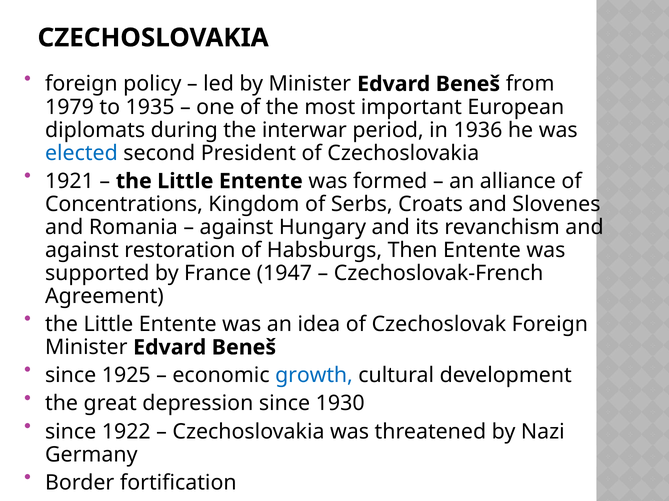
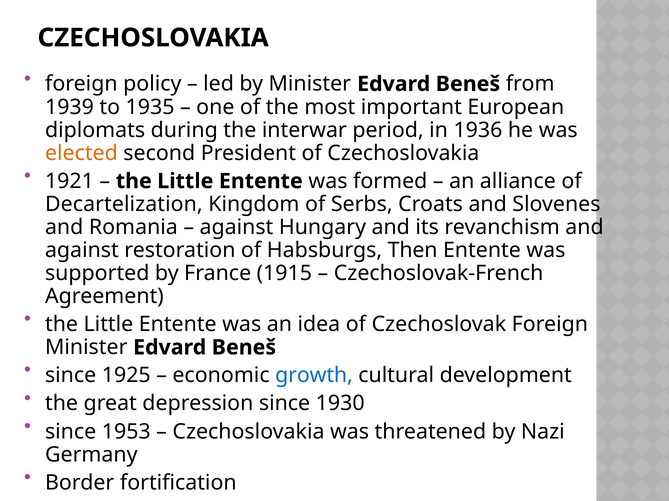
1979: 1979 -> 1939
elected colour: blue -> orange
Concentrations: Concentrations -> Decartelization
1947: 1947 -> 1915
1922: 1922 -> 1953
